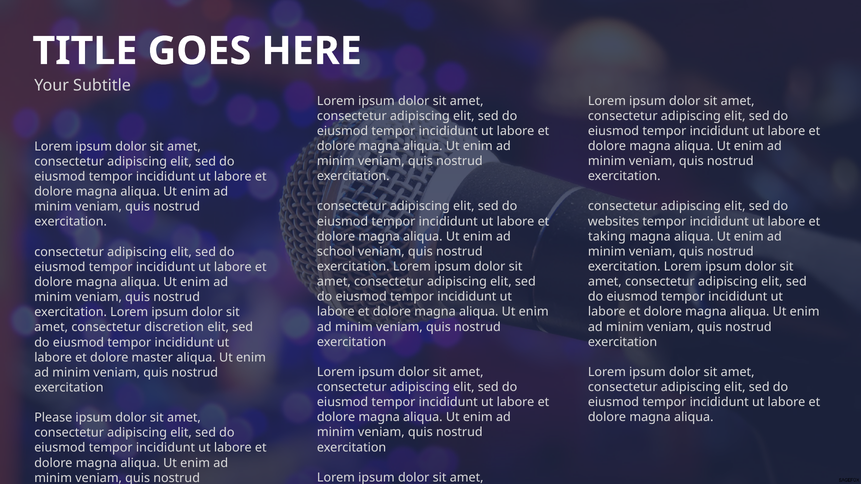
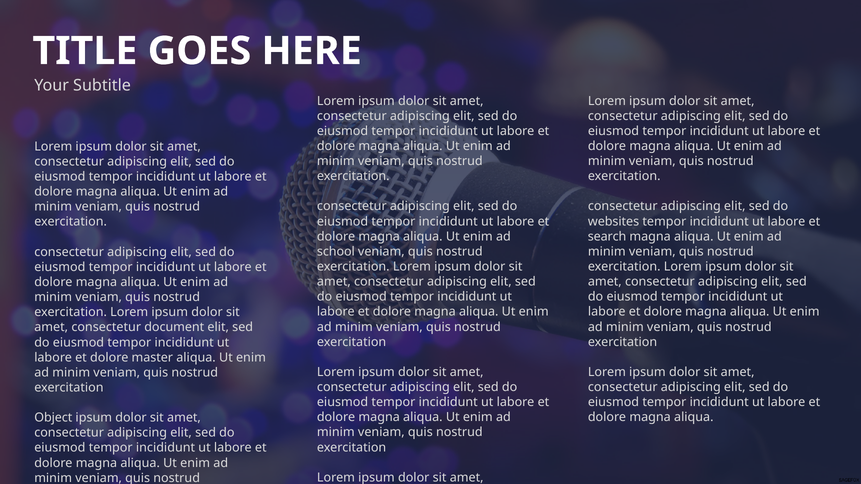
taking: taking -> search
discretion: discretion -> document
Please: Please -> Object
